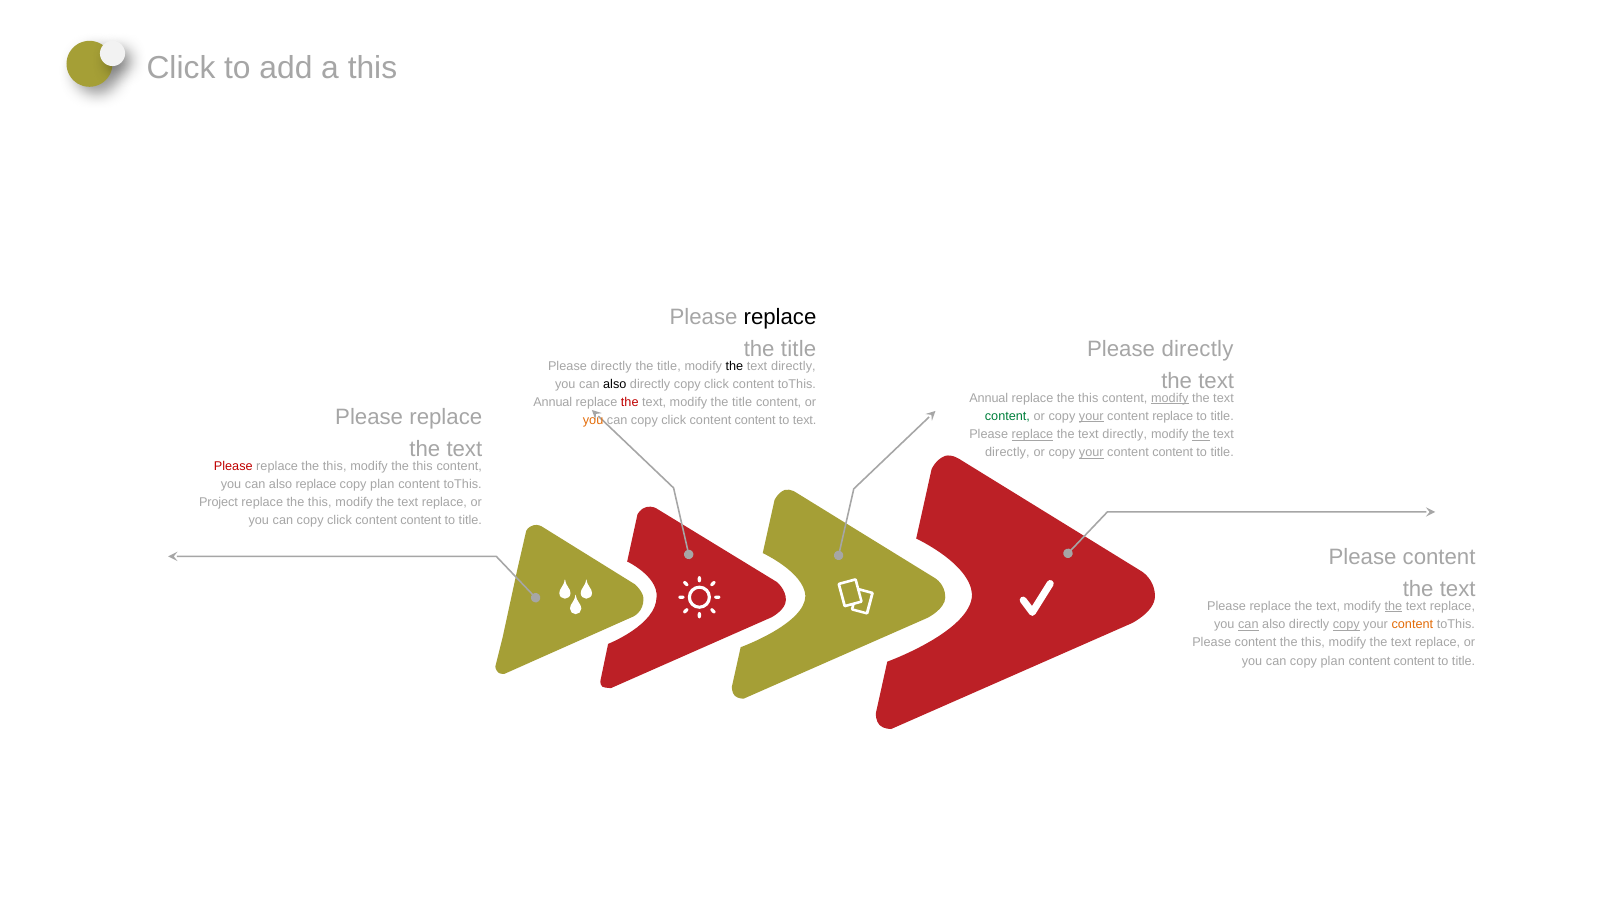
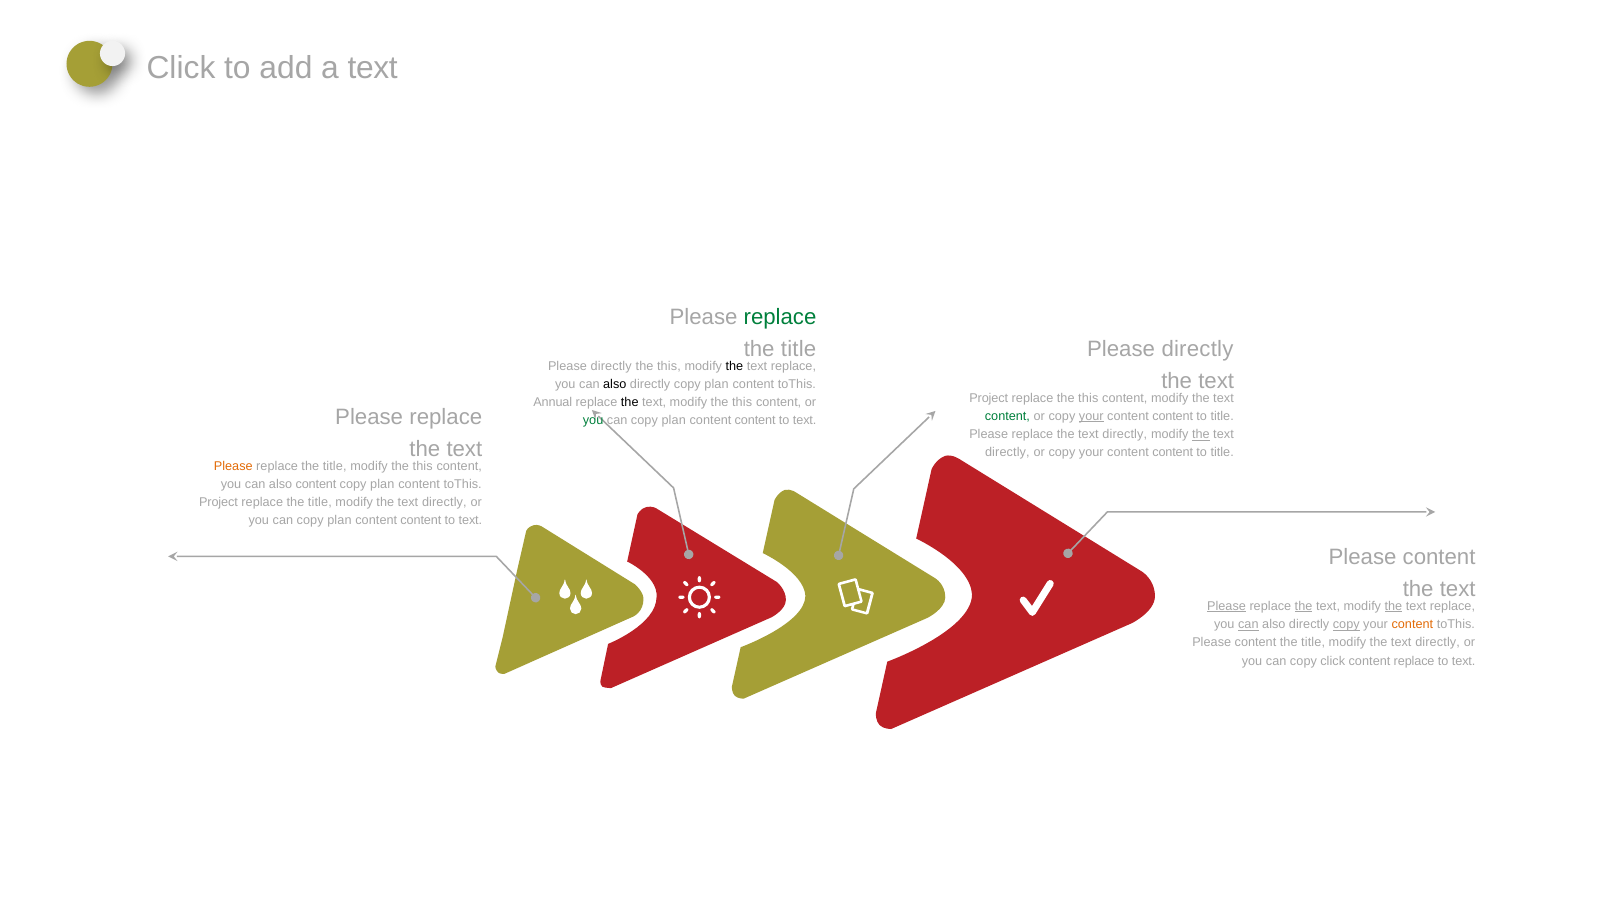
a this: this -> text
replace at (780, 316) colour: black -> green
title at (669, 366): title -> this
directly at (793, 366): directly -> replace
directly copy click: click -> plan
Annual at (989, 398): Annual -> Project
modify at (1170, 398) underline: present -> none
the at (630, 402) colour: red -> black
text modify the title: title -> this
replace at (1173, 416): replace -> content
you at (593, 420) colour: orange -> green
click at (674, 420): click -> plan
replace at (1032, 434) underline: present -> none
your at (1091, 452) underline: present -> none
Please at (233, 466) colour: red -> orange
this at (335, 466): this -> title
also replace: replace -> content
this at (320, 502): this -> title
replace at (444, 502): replace -> directly
click at (339, 520): click -> plan
title at (470, 520): title -> text
Please at (1227, 606) underline: none -> present
the at (1304, 606) underline: none -> present
this at (1313, 642): this -> title
replace at (1438, 642): replace -> directly
can copy plan: plan -> click
content at (1414, 660): content -> replace
title at (1464, 660): title -> text
